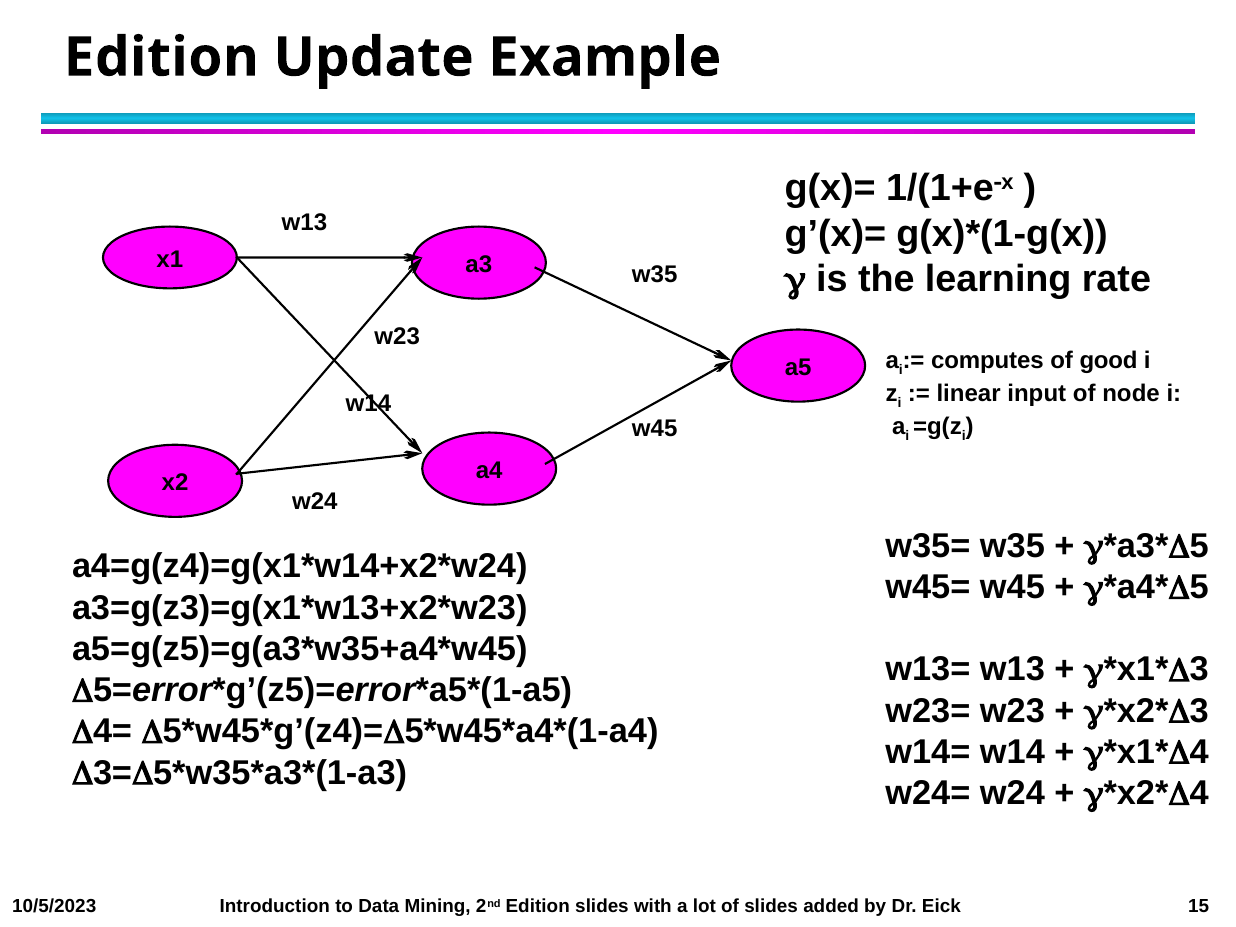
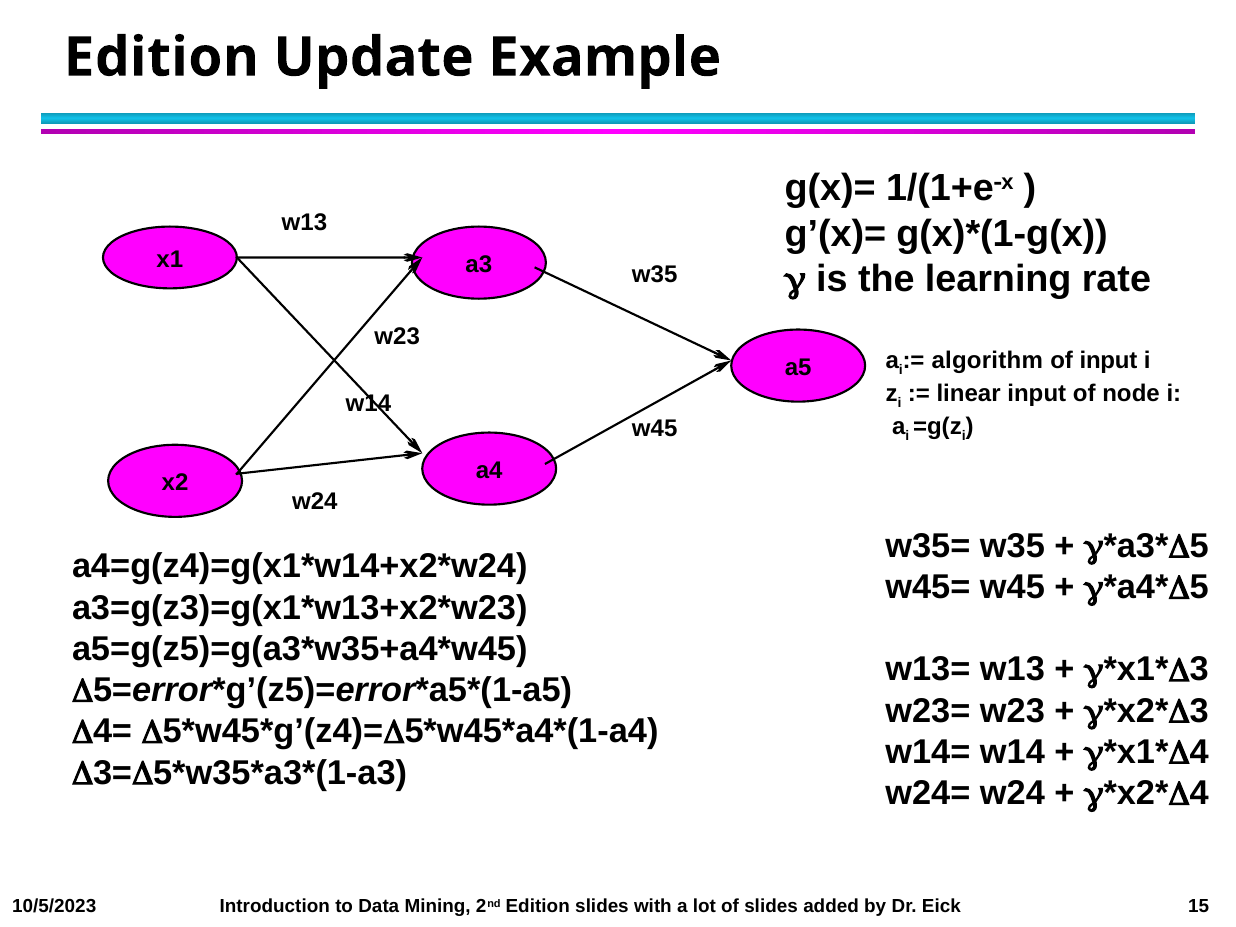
computes: computes -> algorithm
of good: good -> input
